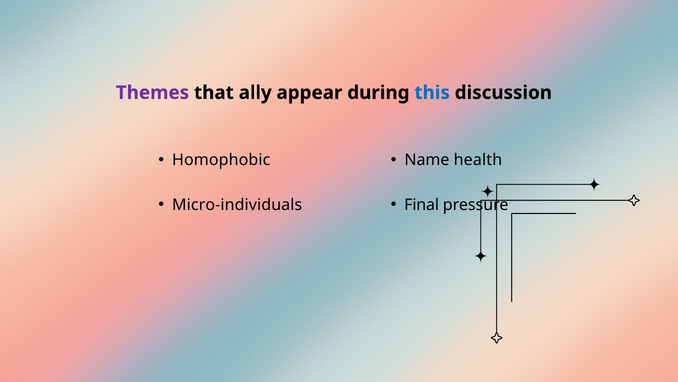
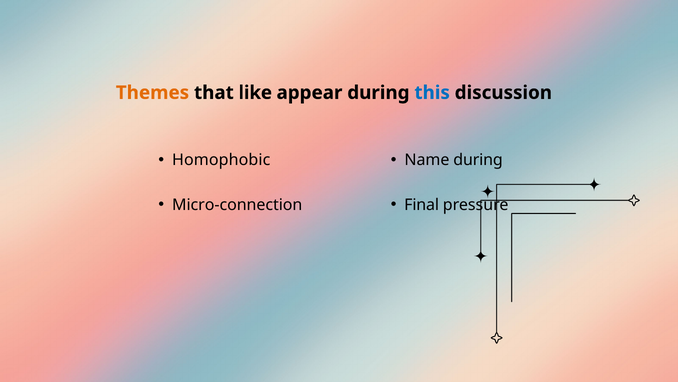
Themes colour: purple -> orange
ally: ally -> like
Name health: health -> during
Micro-individuals: Micro-individuals -> Micro-connection
